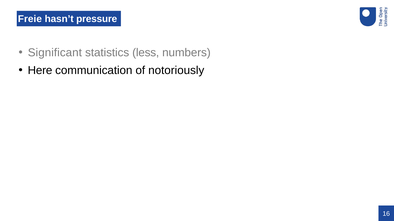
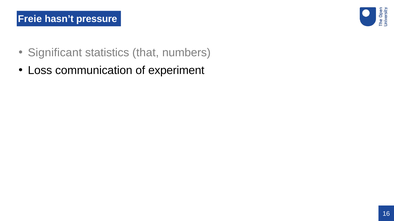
less: less -> that
Here: Here -> Loss
notoriously: notoriously -> experiment
